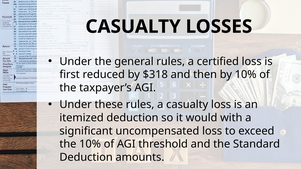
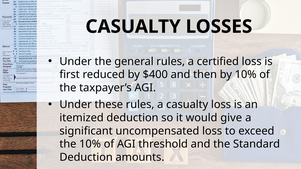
$318: $318 -> $400
with: with -> give
